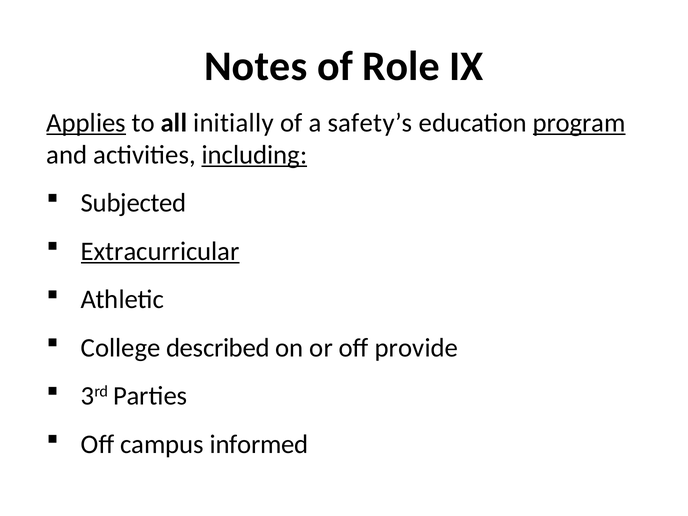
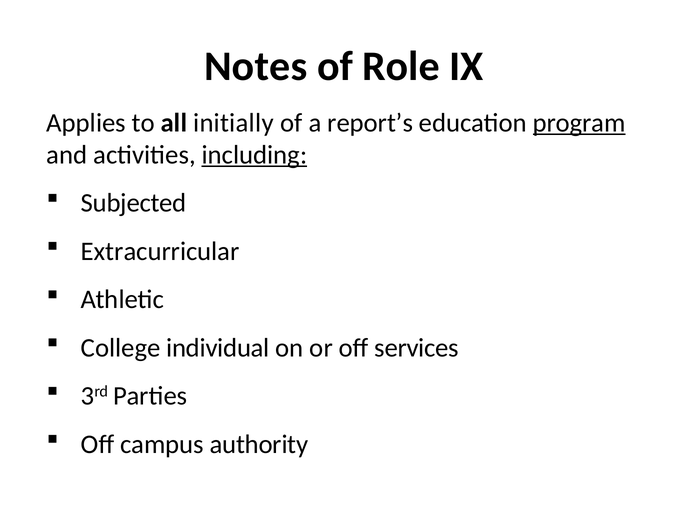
Applies underline: present -> none
safety’s: safety’s -> report’s
Extracurricular underline: present -> none
described: described -> individual
provide: provide -> services
informed: informed -> authority
